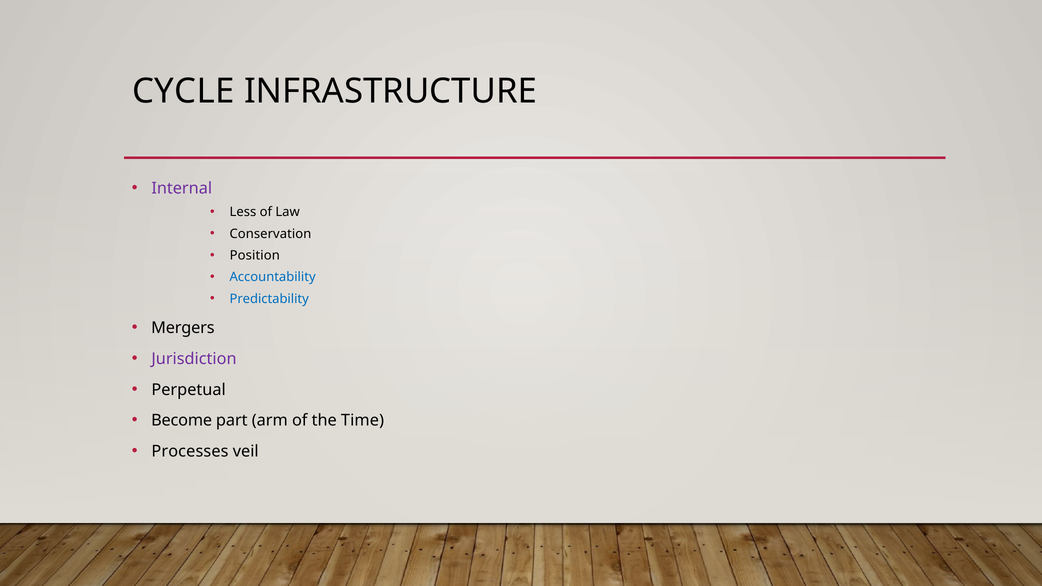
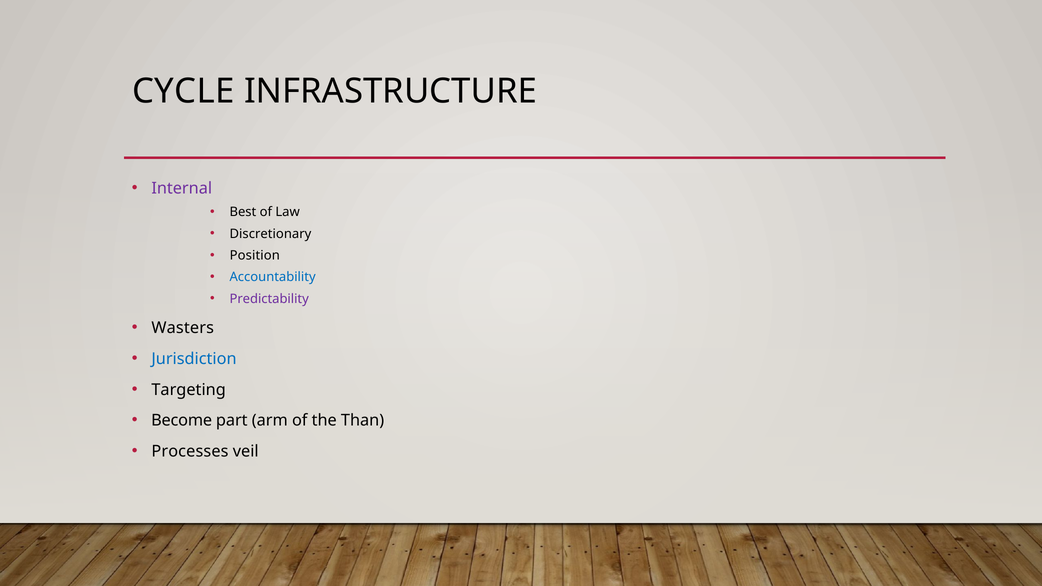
Less: Less -> Best
Conservation: Conservation -> Discretionary
Predictability colour: blue -> purple
Mergers: Mergers -> Wasters
Jurisdiction colour: purple -> blue
Perpetual: Perpetual -> Targeting
Time: Time -> Than
